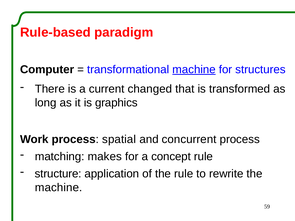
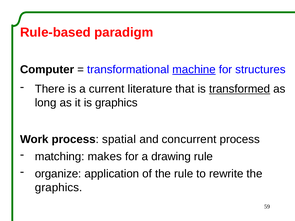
changed: changed -> literature
transformed underline: none -> present
concept: concept -> drawing
structure: structure -> organize
machine at (59, 188): machine -> graphics
